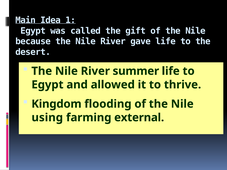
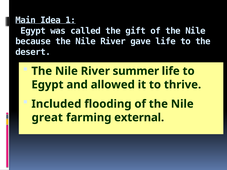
Kingdom: Kingdom -> Included
using: using -> great
